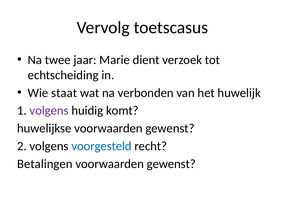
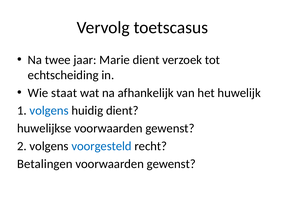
verbonden: verbonden -> afhankelijk
volgens at (49, 110) colour: purple -> blue
huidig komt: komt -> dient
